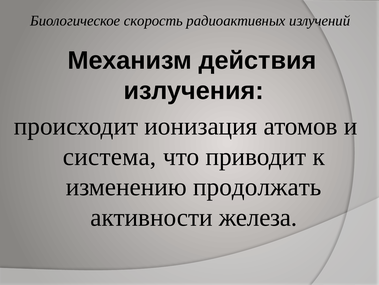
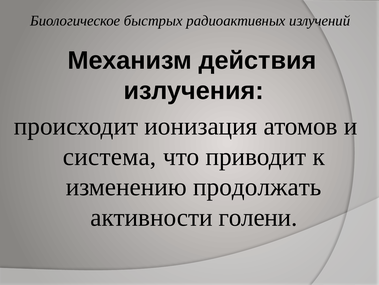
скорость: скорость -> быстрых
железа: железа -> голени
